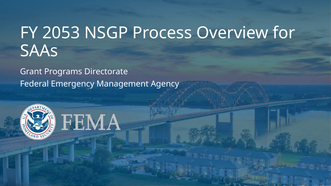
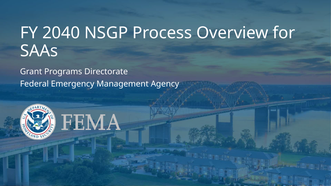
2053: 2053 -> 2040
